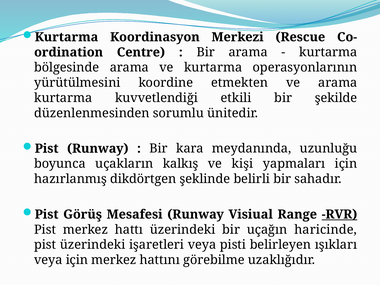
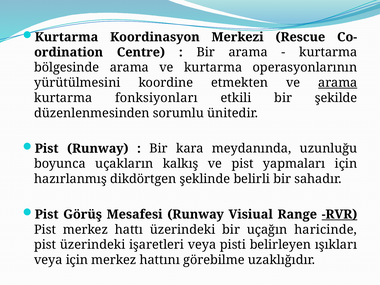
arama at (338, 83) underline: none -> present
kuvvetlendiği: kuvvetlendiği -> fonksiyonları
ve kişi: kişi -> pist
